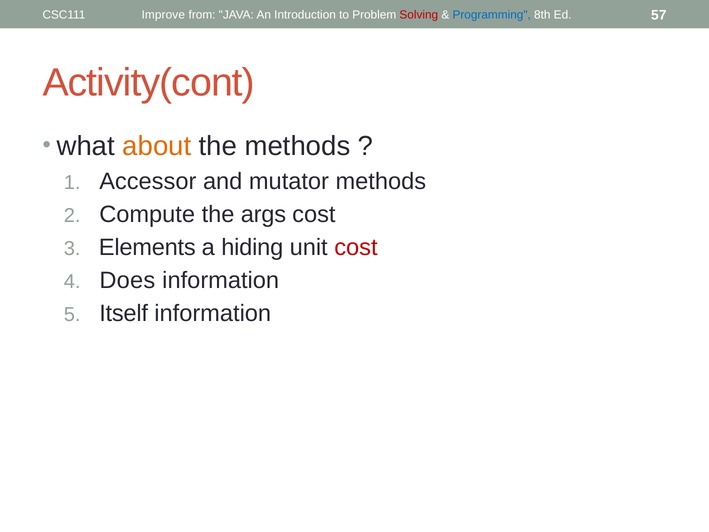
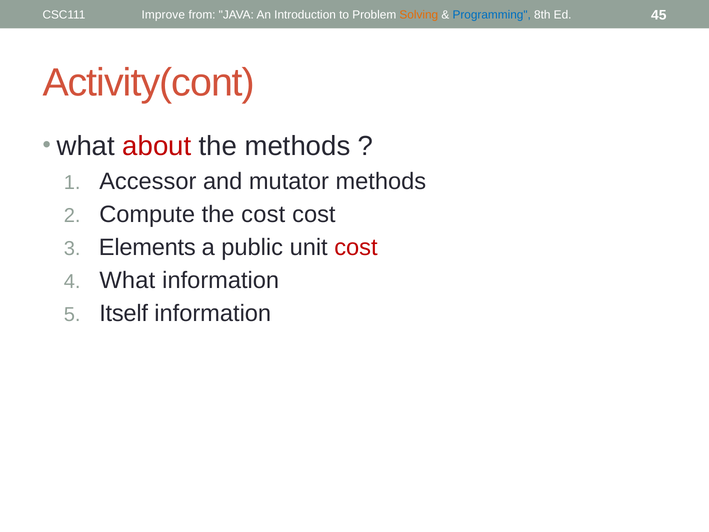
Solving colour: red -> orange
57: 57 -> 45
about colour: orange -> red
the args: args -> cost
hiding: hiding -> public
Does at (127, 280): Does -> What
